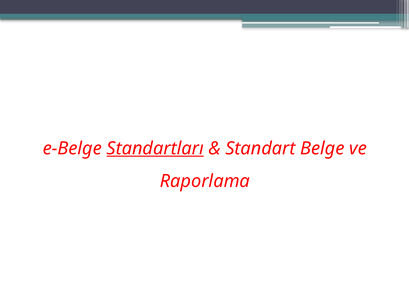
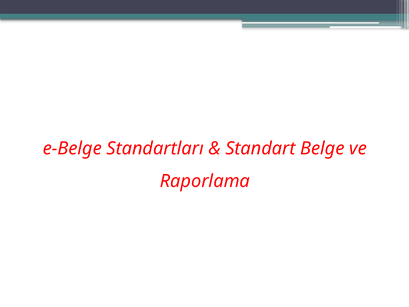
Standartları underline: present -> none
